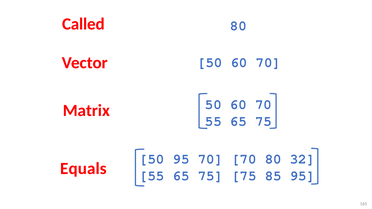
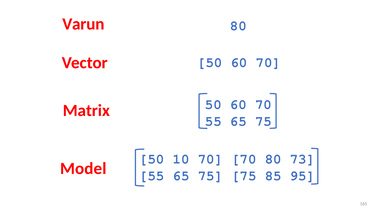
Called: Called -> Varun
50 95: 95 -> 10
32: 32 -> 73
Equals: Equals -> Model
